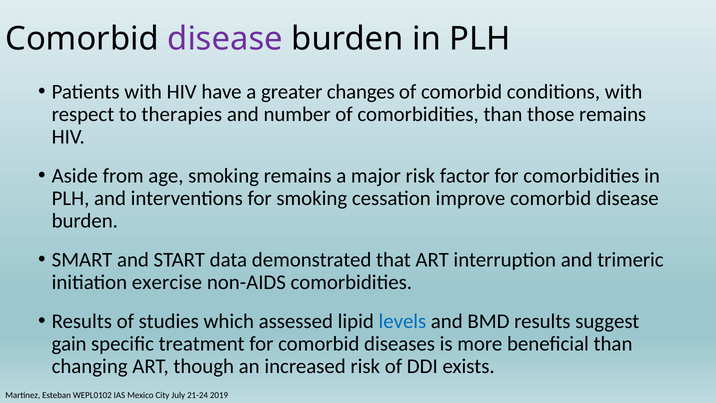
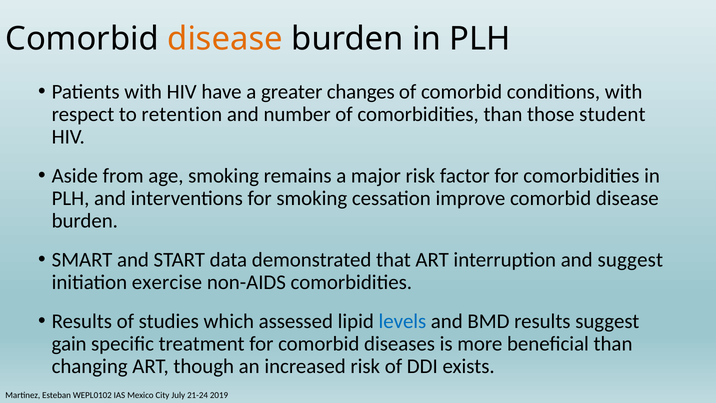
disease at (225, 39) colour: purple -> orange
therapies: therapies -> retention
those remains: remains -> student
and trimeric: trimeric -> suggest
